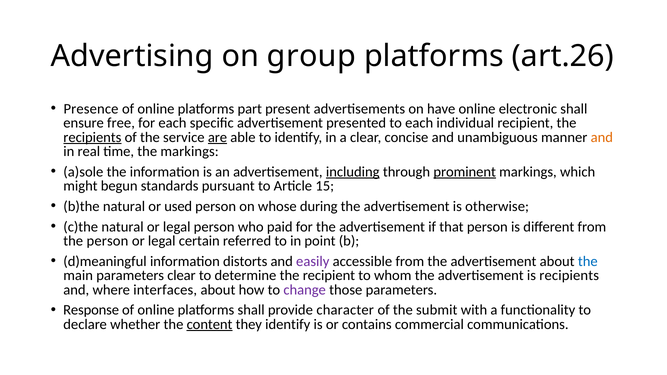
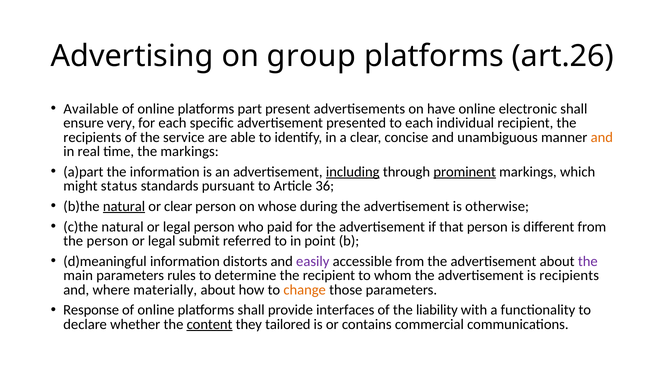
Presence: Presence -> Available
free: free -> very
recipients at (92, 137) underline: present -> none
are underline: present -> none
a)sole: a)sole -> a)part
begun: begun -> status
15: 15 -> 36
natural at (124, 206) underline: none -> present
or used: used -> clear
certain: certain -> submit
the at (588, 261) colour: blue -> purple
parameters clear: clear -> rules
interfaces: interfaces -> materially
change colour: purple -> orange
character: character -> interfaces
submit: submit -> liability
they identify: identify -> tailored
